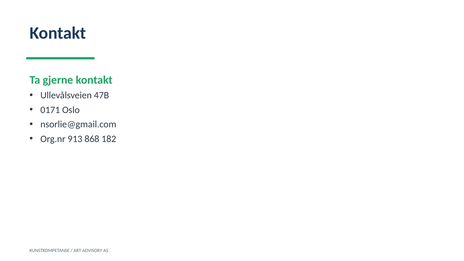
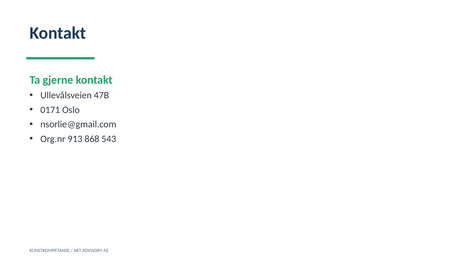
182: 182 -> 543
